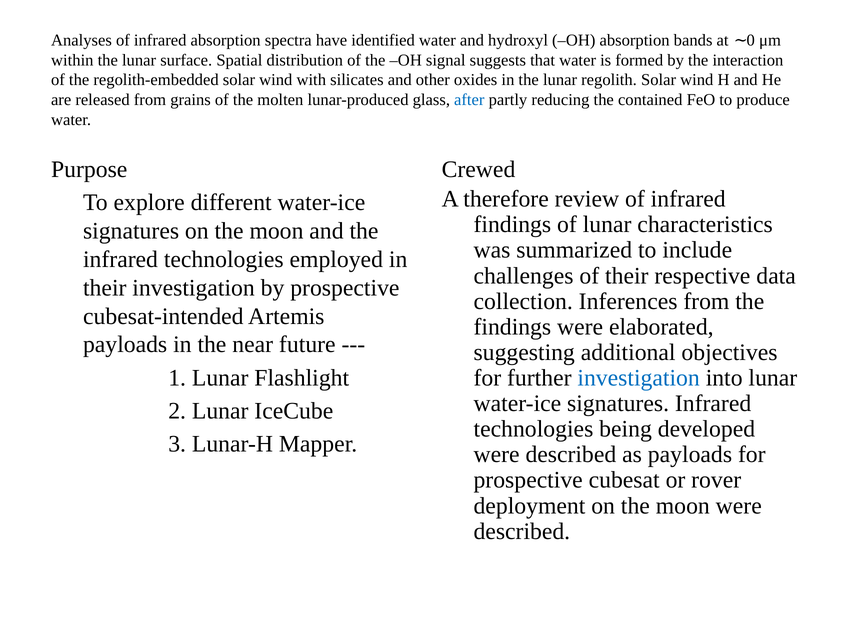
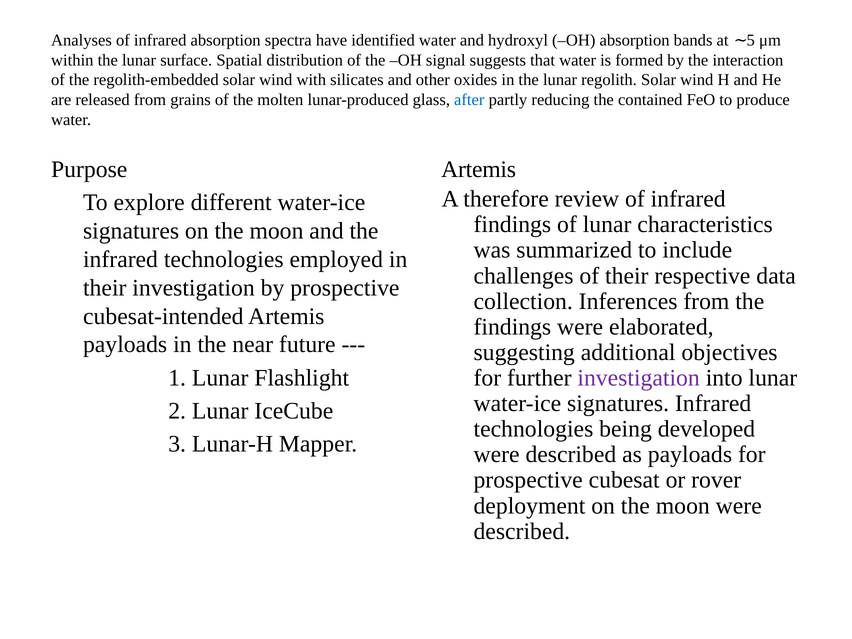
0: 0 -> 5
Crewed at (478, 169): Crewed -> Artemis
investigation at (639, 378) colour: blue -> purple
